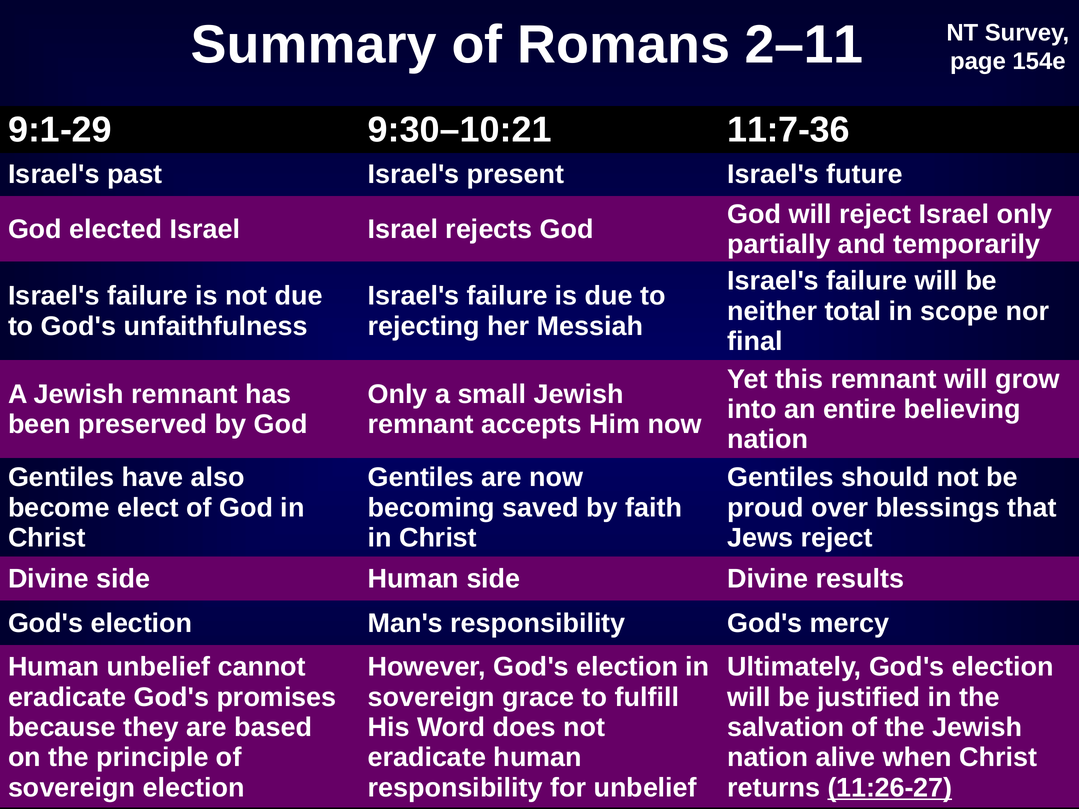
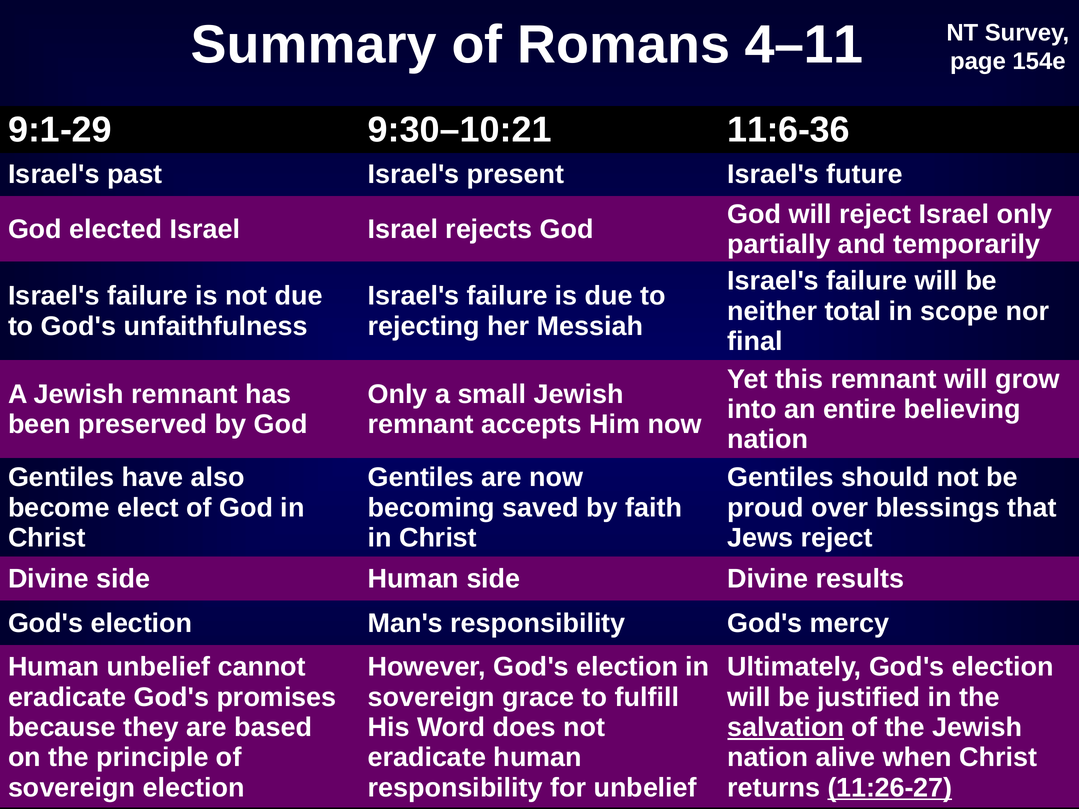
2–11: 2–11 -> 4–11
11:7-36: 11:7-36 -> 11:6-36
salvation underline: none -> present
